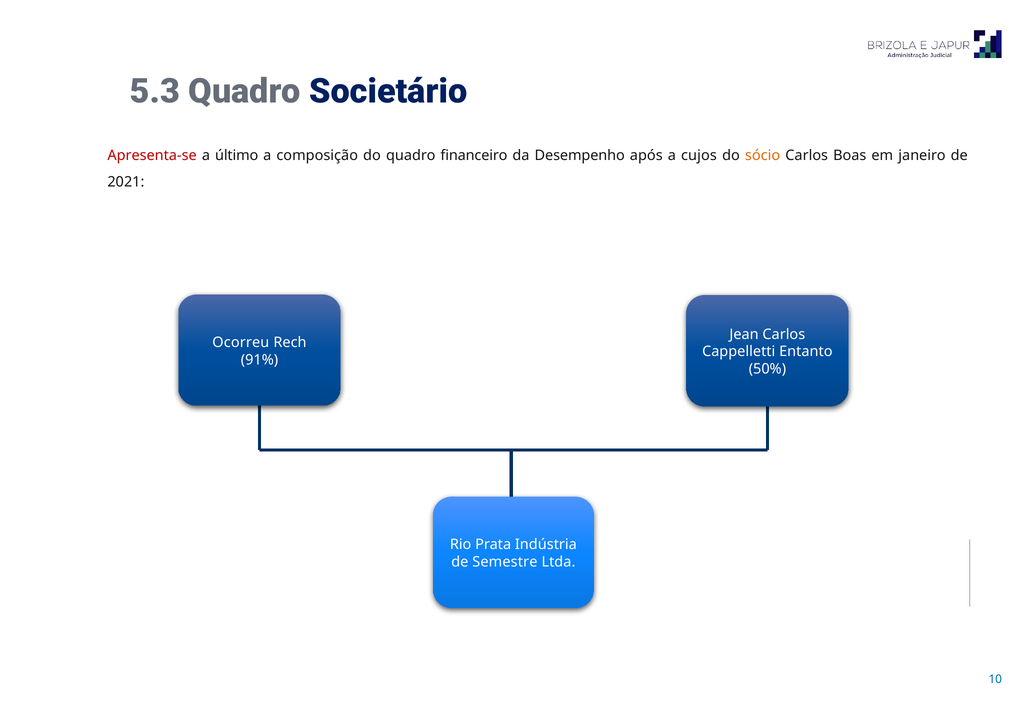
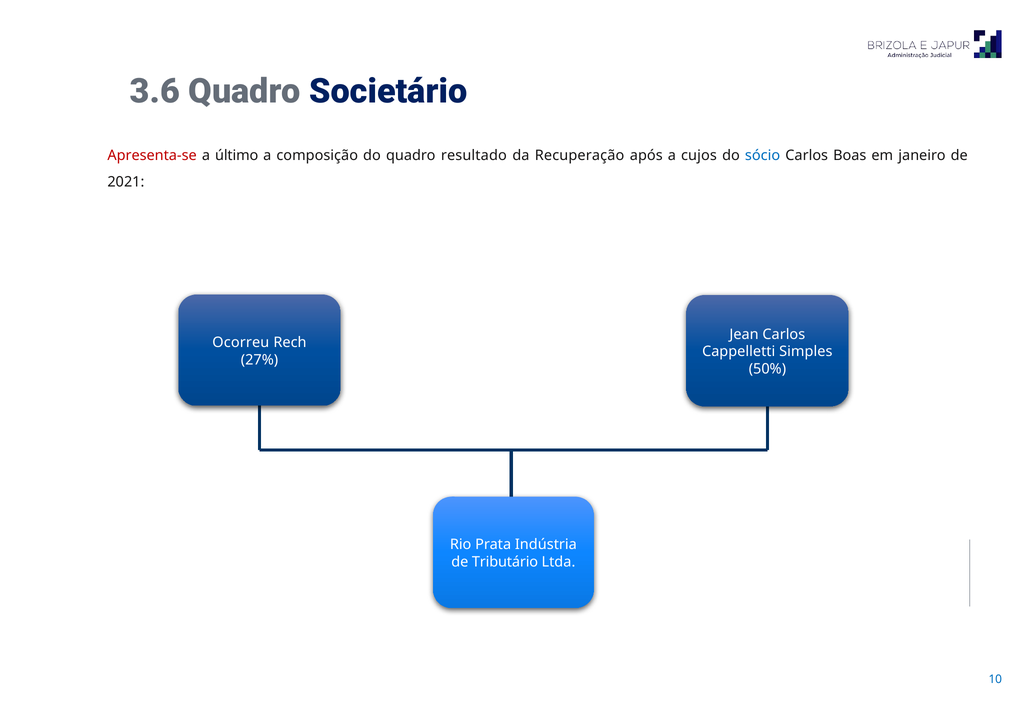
5.3: 5.3 -> 3.6
financeiro: financeiro -> resultado
Desempenho: Desempenho -> Recuperação
sócio colour: orange -> blue
Entanto: Entanto -> Simples
91%: 91% -> 27%
Semestre: Semestre -> Tributário
